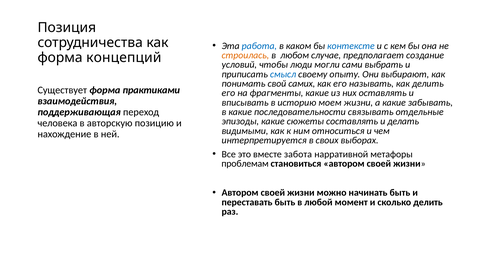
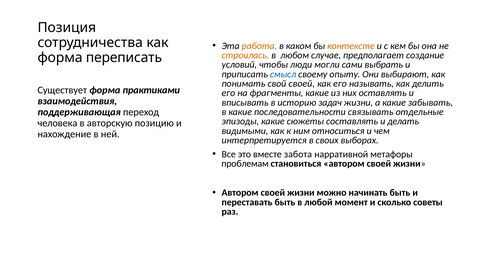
работа colour: blue -> orange
контексте colour: blue -> orange
концепций: концепций -> переписать
свой самих: самих -> своей
моем: моем -> задач
сколько делить: делить -> советы
